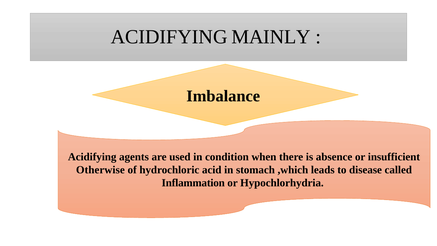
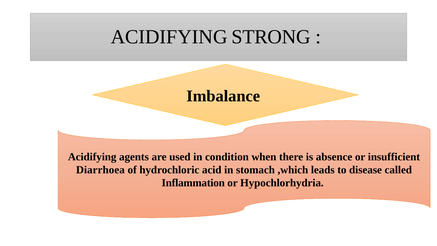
MAINLY: MAINLY -> STRONG
Otherwise: Otherwise -> Diarrhoea
